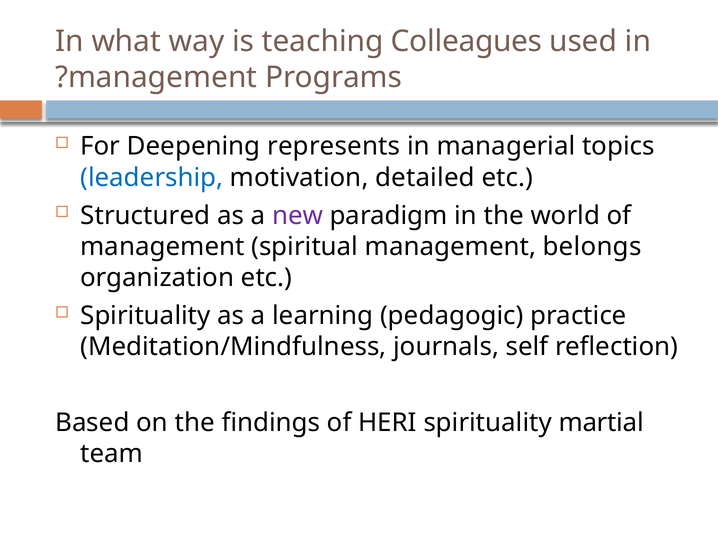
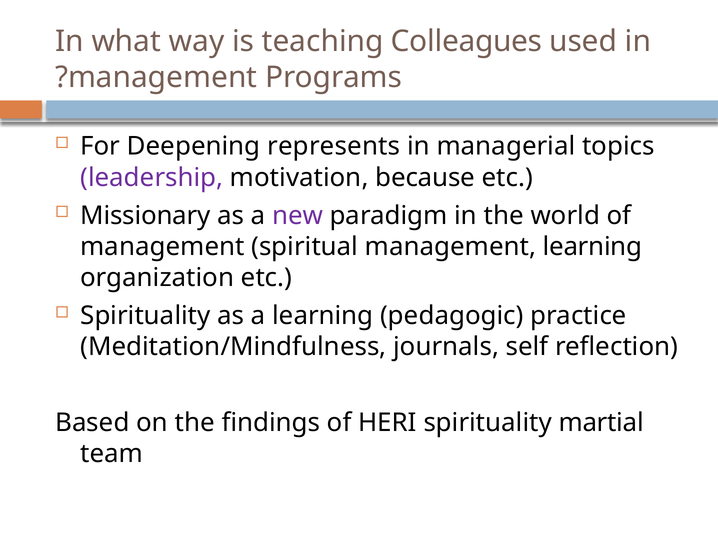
leadership colour: blue -> purple
detailed: detailed -> because
Structured: Structured -> Missionary
management belongs: belongs -> learning
